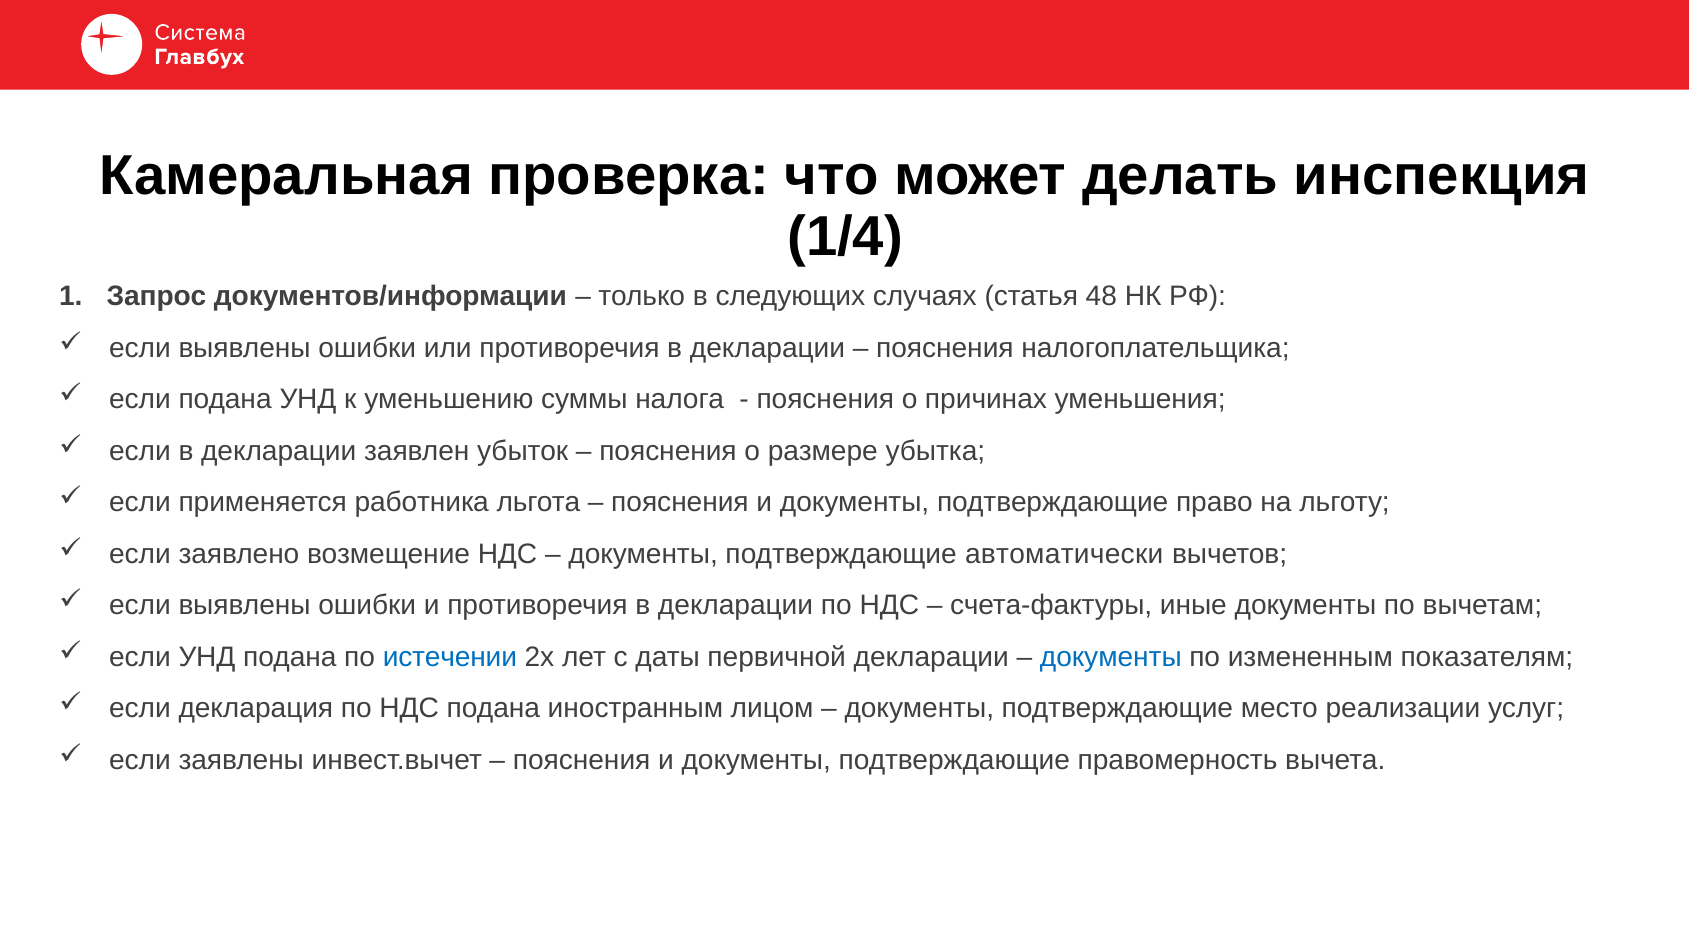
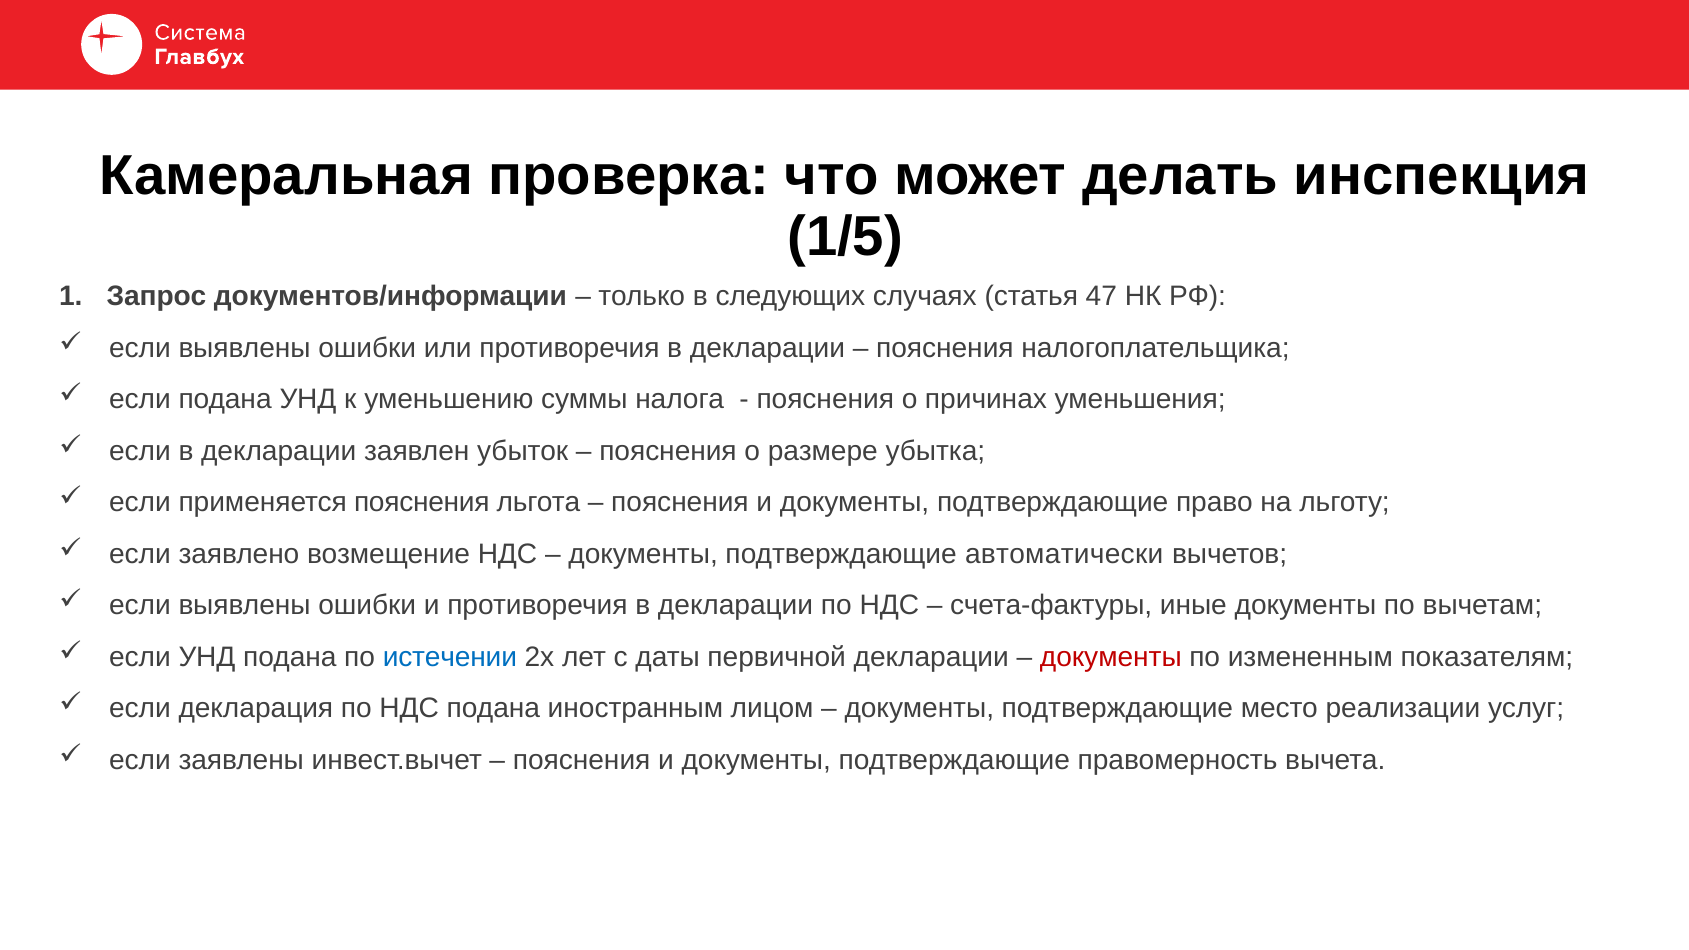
1/4: 1/4 -> 1/5
48: 48 -> 47
применяется работника: работника -> пояснения
документы at (1111, 657) colour: blue -> red
